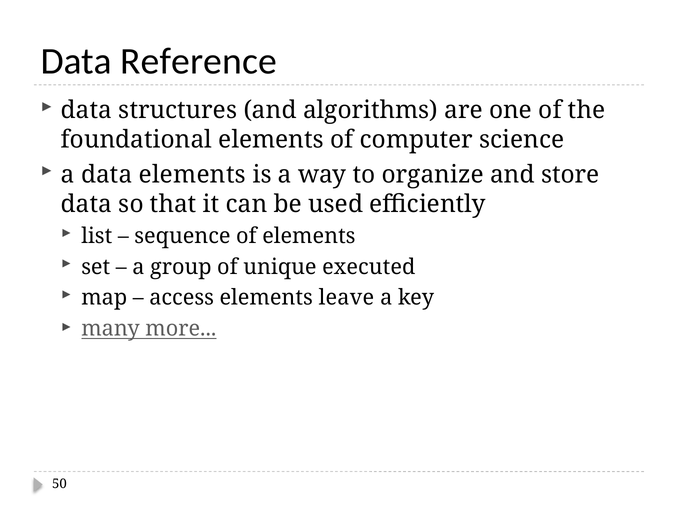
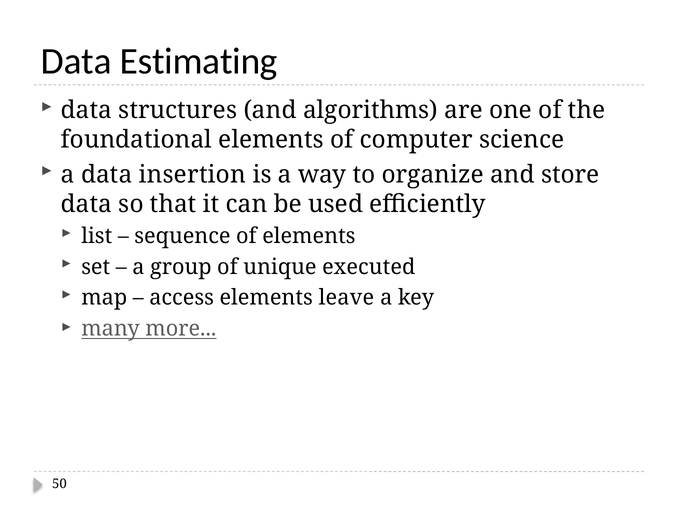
Reference: Reference -> Estimating
data elements: elements -> insertion
